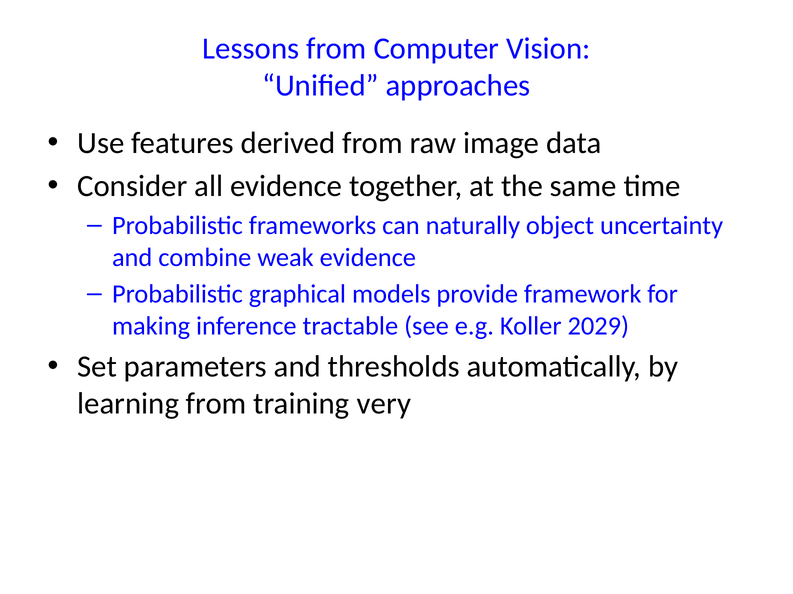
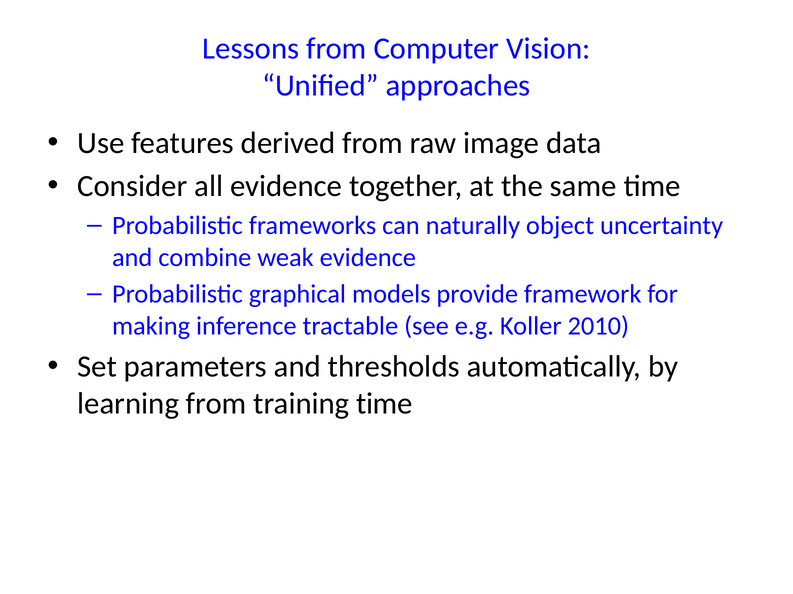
2029: 2029 -> 2010
training very: very -> time
